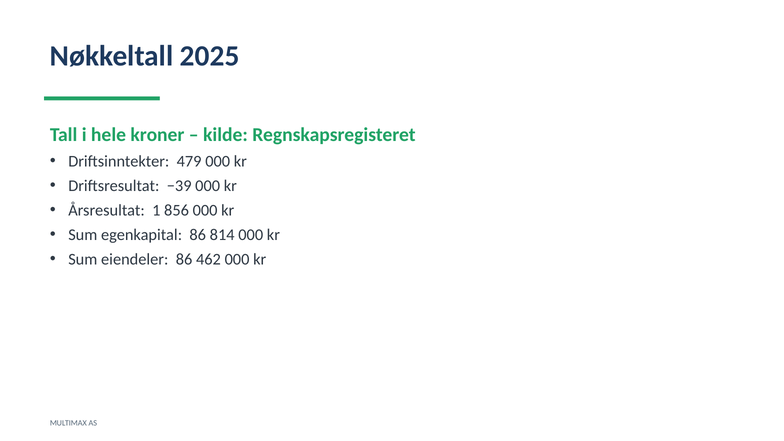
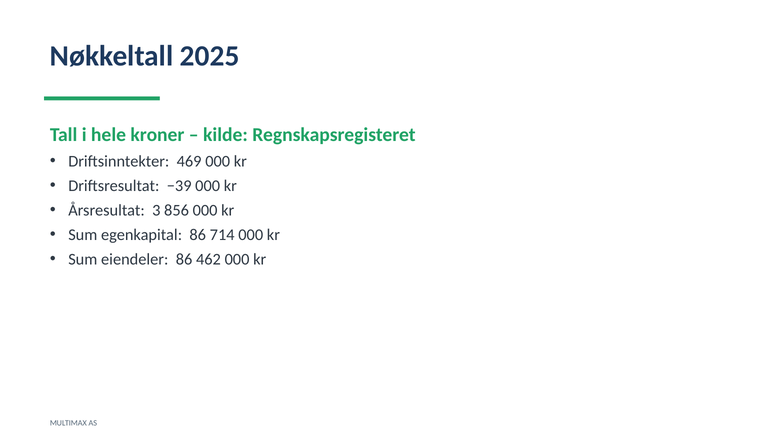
479: 479 -> 469
1: 1 -> 3
814: 814 -> 714
